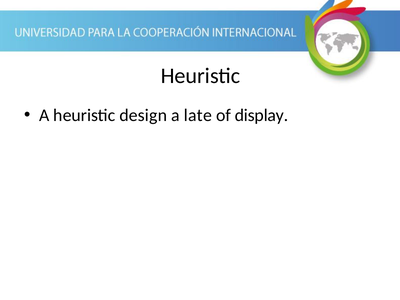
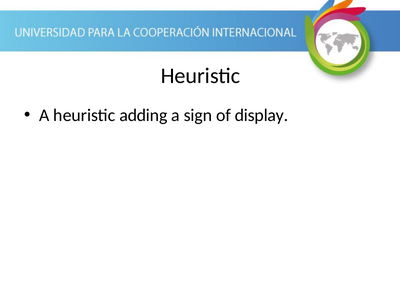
design: design -> adding
late: late -> sign
